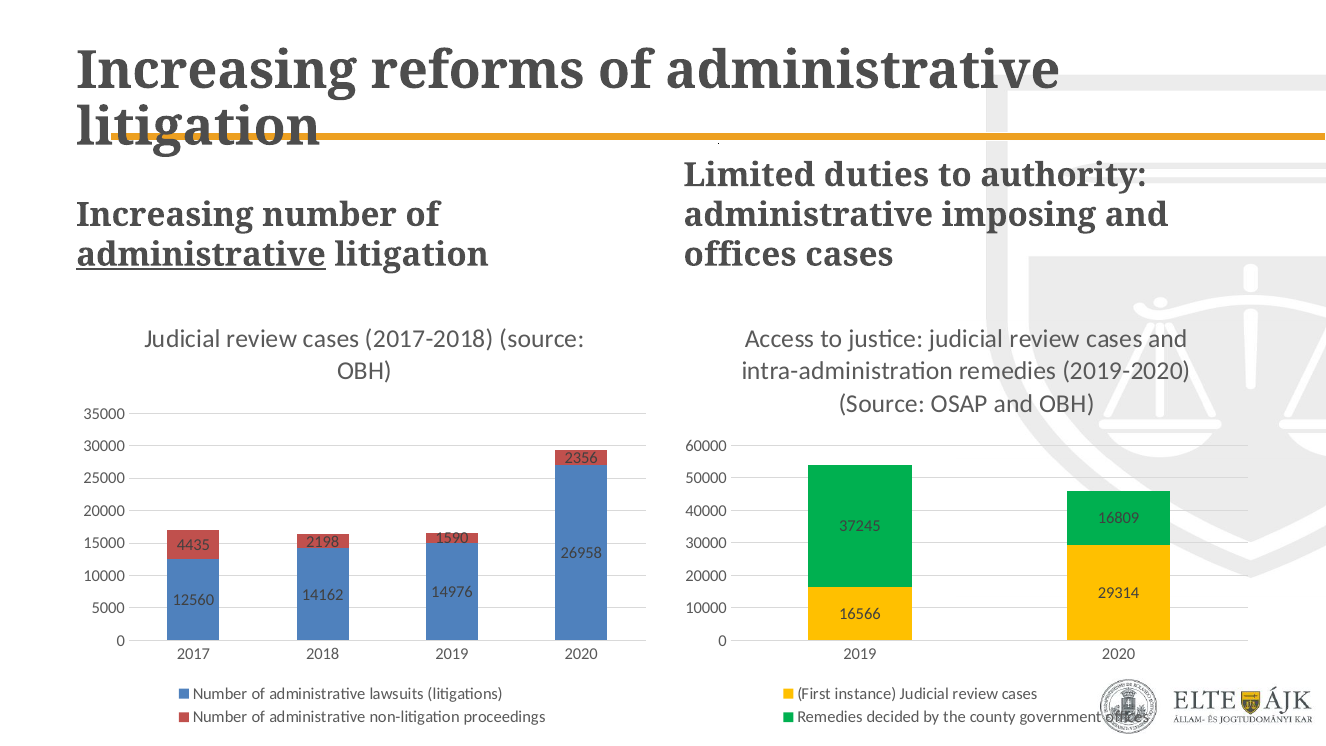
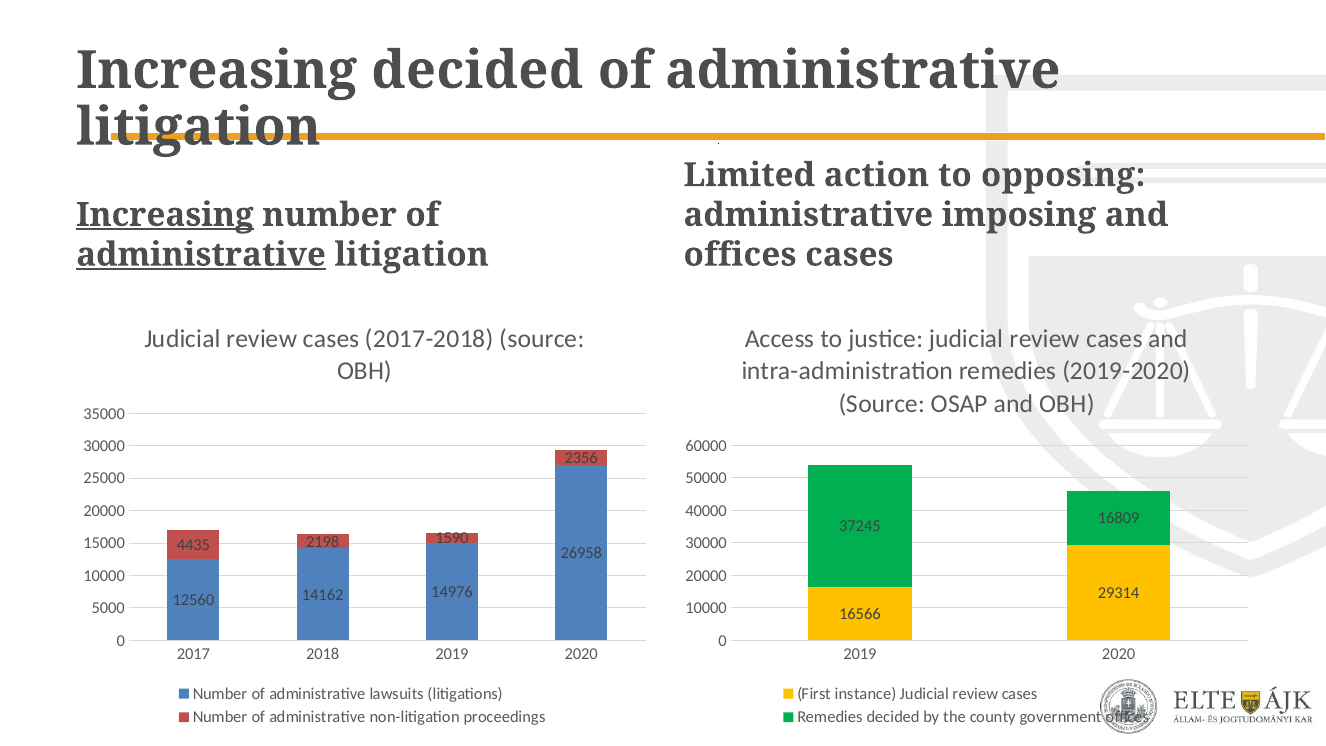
Increasing reforms: reforms -> decided
duties: duties -> action
authority: authority -> opposing
Increasing at (165, 215) underline: none -> present
